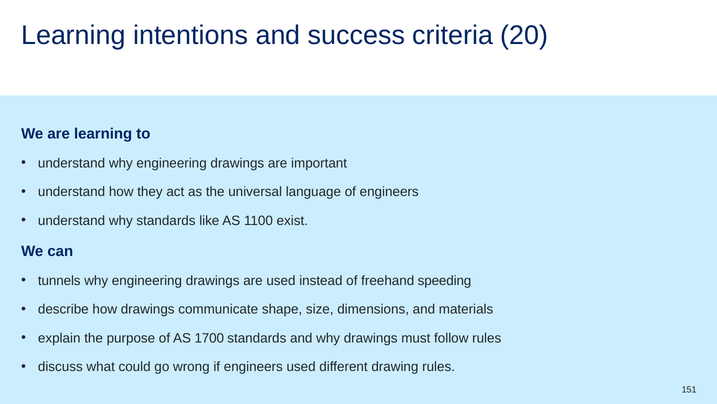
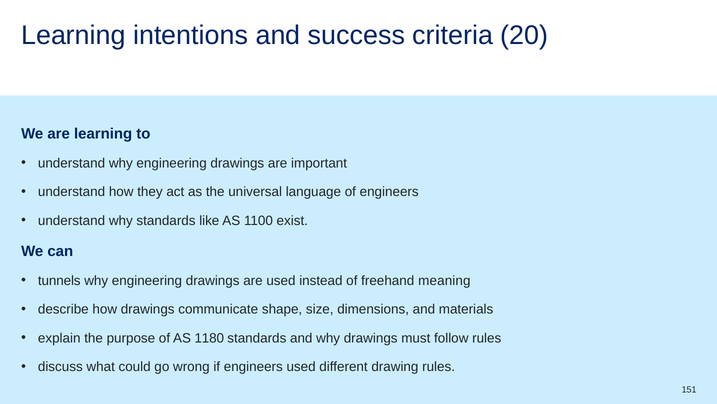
speeding: speeding -> meaning
1700: 1700 -> 1180
